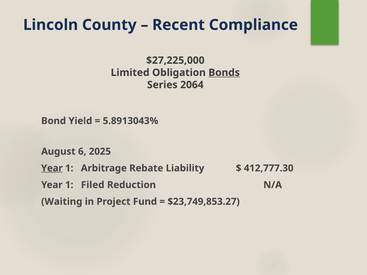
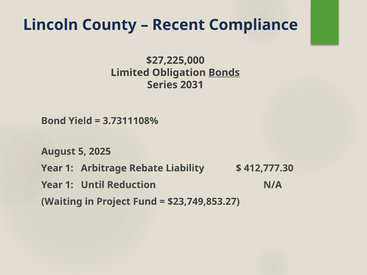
2064: 2064 -> 2031
5.8913043%: 5.8913043% -> 3.7311108%
6: 6 -> 5
Year at (52, 168) underline: present -> none
Filed: Filed -> Until
